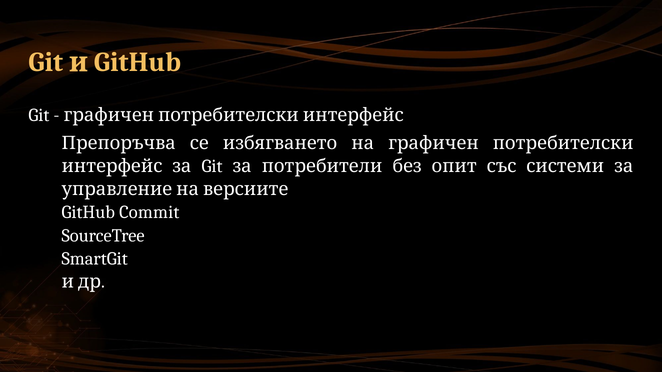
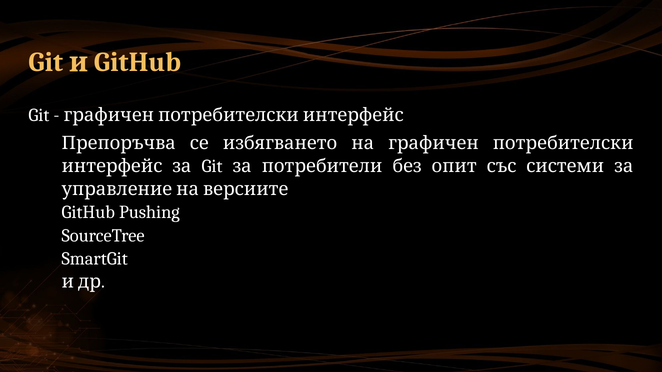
Commit: Commit -> Pushing
